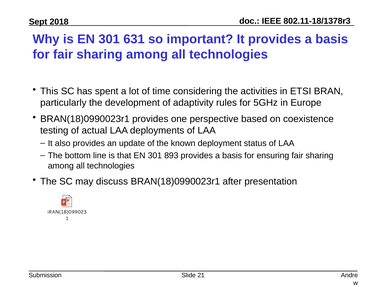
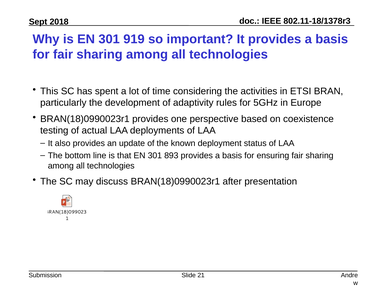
631: 631 -> 919
